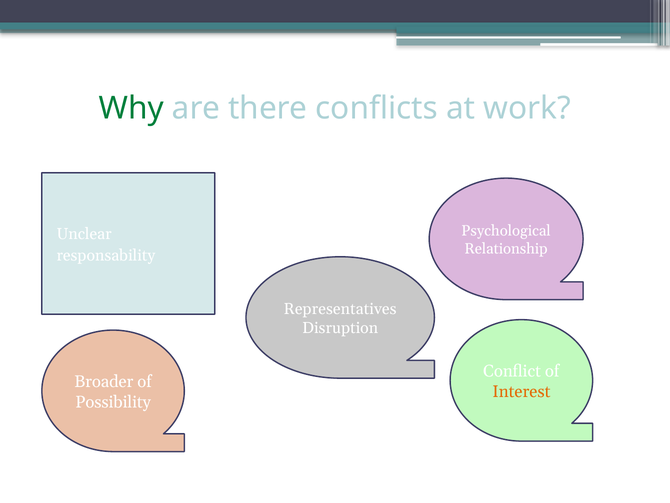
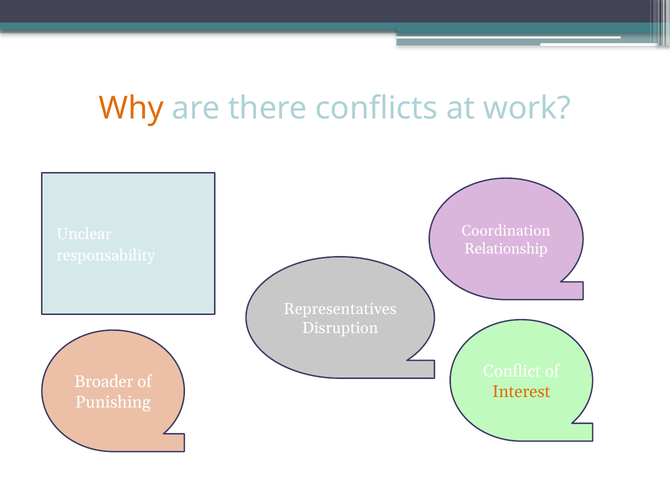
Why colour: green -> orange
Psychological: Psychological -> Coordination
Possibility: Possibility -> Punishing
